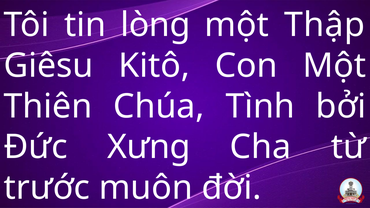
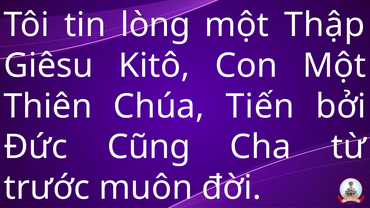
Tình: Tình -> Tiến
Xưng: Xưng -> Cũng
